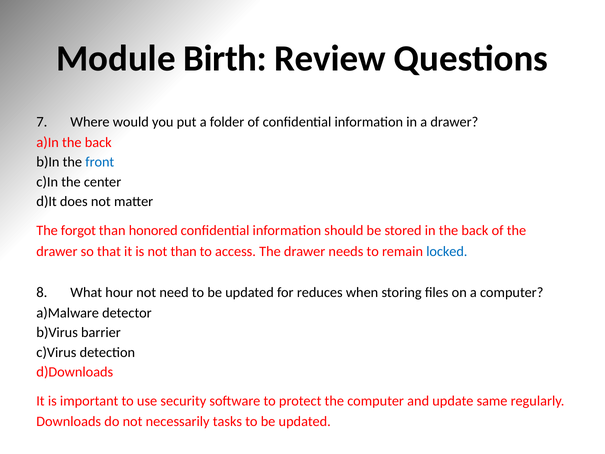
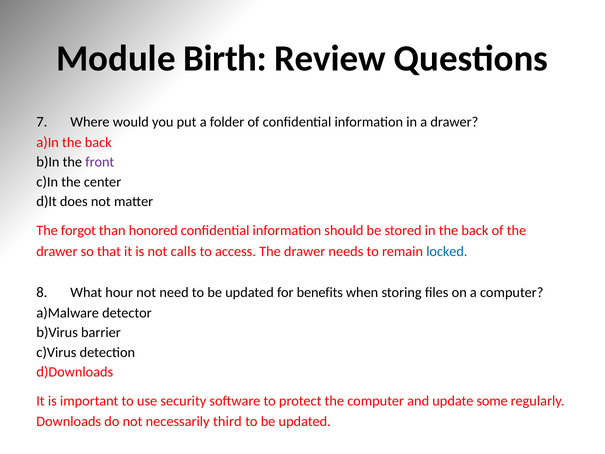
front colour: blue -> purple
not than: than -> calls
reduces: reduces -> benefits
same: same -> some
tasks: tasks -> third
